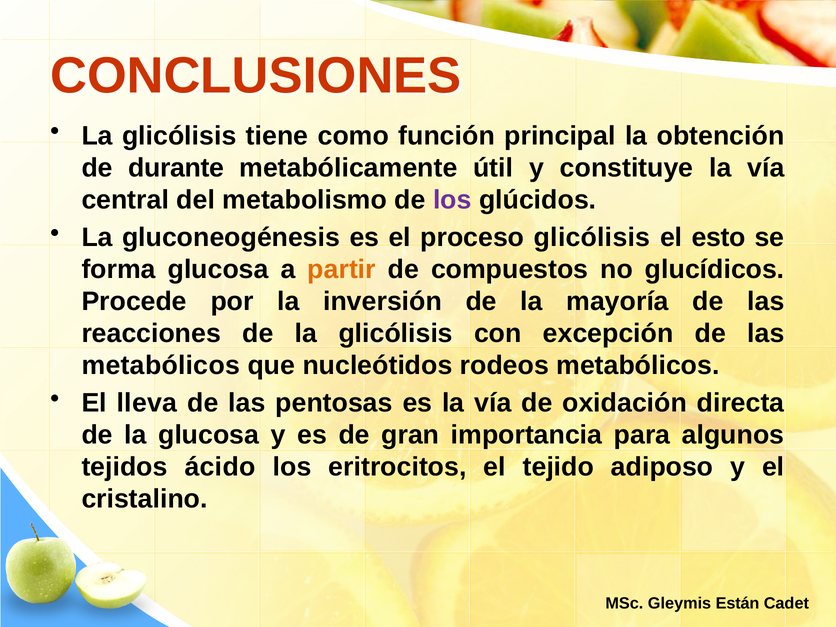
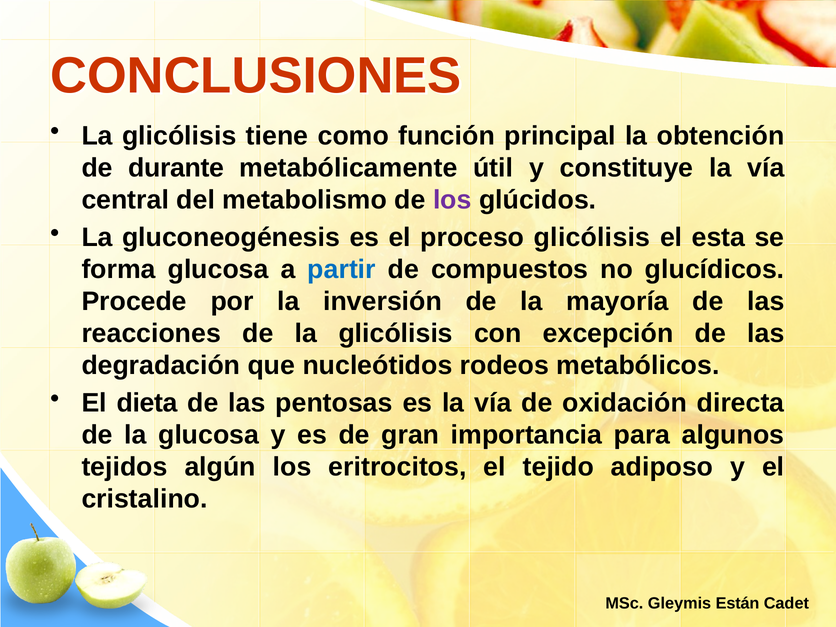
esto: esto -> esta
partir colour: orange -> blue
metabólicos at (161, 366): metabólicos -> degradación
lleva: lleva -> dieta
ácido: ácido -> algún
